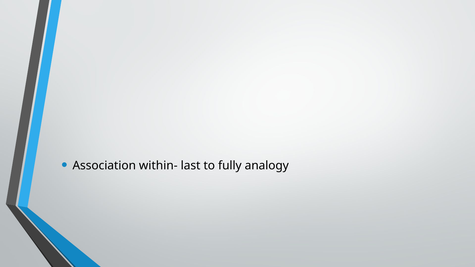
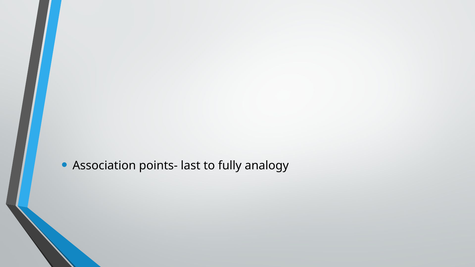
within-: within- -> points-
